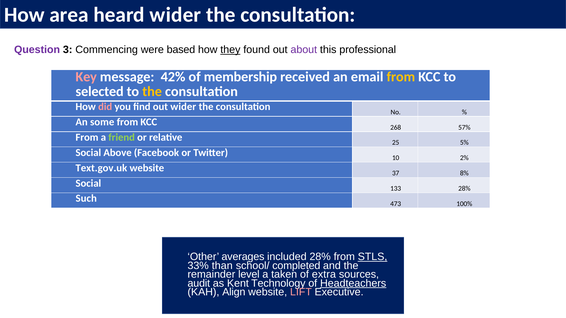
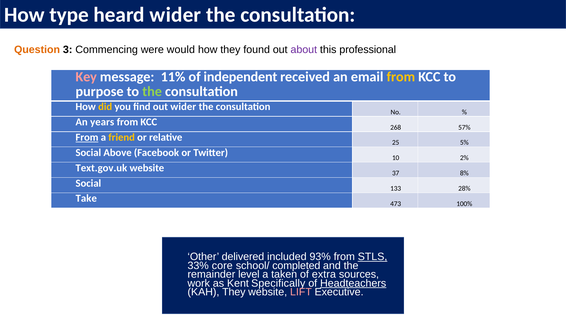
area: area -> type
Question colour: purple -> orange
based: based -> would
they at (230, 50) underline: present -> none
42%: 42% -> 11%
membership: membership -> independent
selected: selected -> purpose
the at (152, 92) colour: yellow -> light green
did colour: pink -> yellow
some: some -> years
From at (87, 137) underline: none -> present
friend colour: light green -> yellow
Such: Such -> Take
averages: averages -> delivered
included 28%: 28% -> 93%
than: than -> core
audit: audit -> work
Technology: Technology -> Specifically
KAH Align: Align -> They
